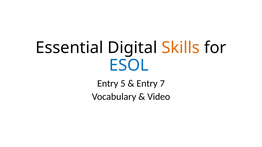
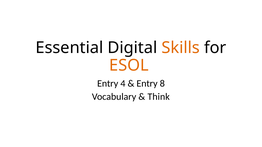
ESOL colour: blue -> orange
5: 5 -> 4
7: 7 -> 8
Video: Video -> Think
